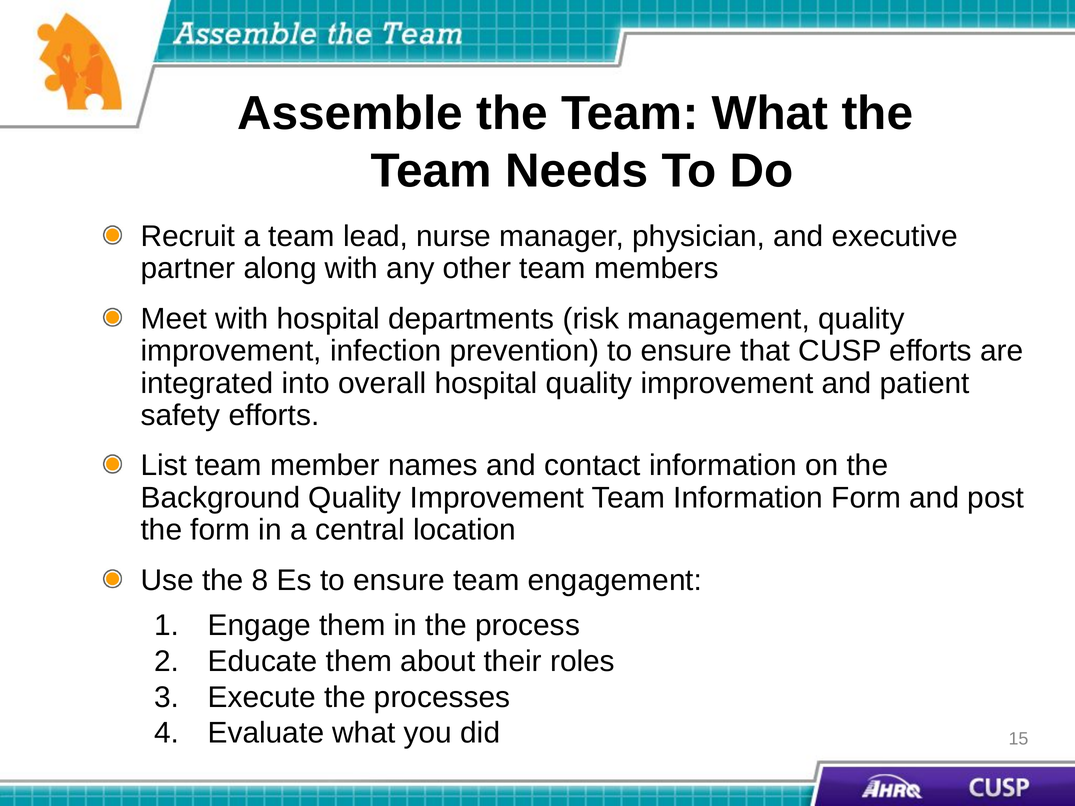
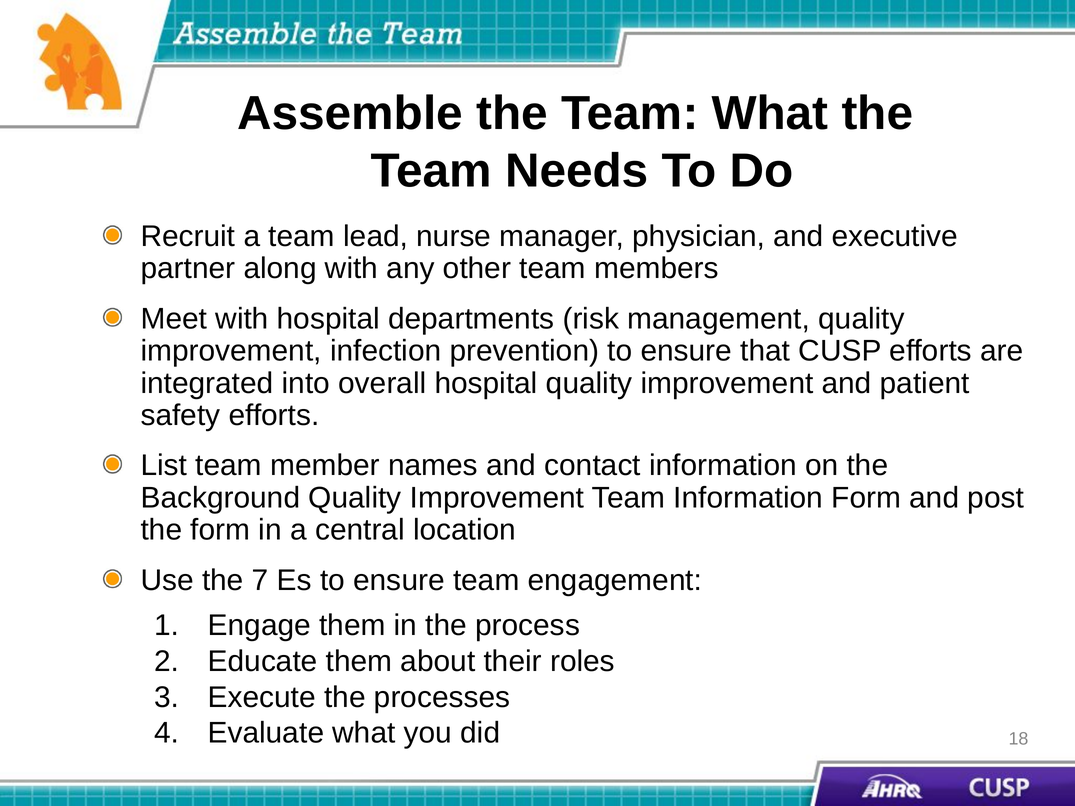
8: 8 -> 7
15: 15 -> 18
